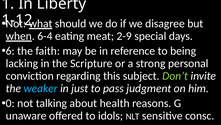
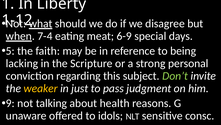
6-4: 6-4 -> 7-4
2-9: 2-9 -> 6-9
6: 6 -> 5
weaker colour: light blue -> yellow
0: 0 -> 9
